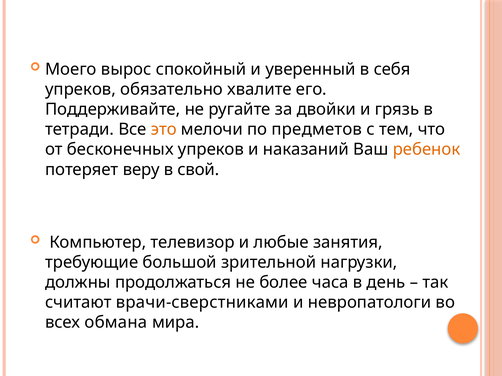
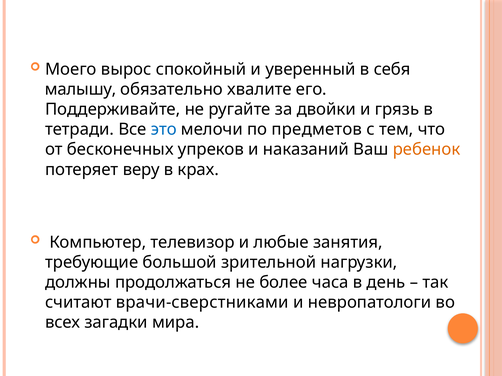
упреков at (81, 89): упреков -> малышу
это colour: orange -> blue
свой: свой -> крах
обмана: обмана -> загадки
